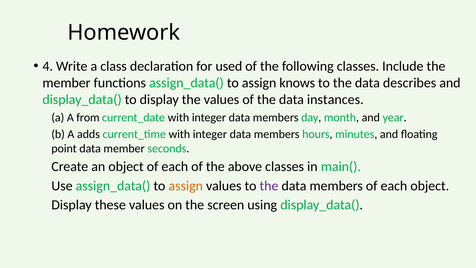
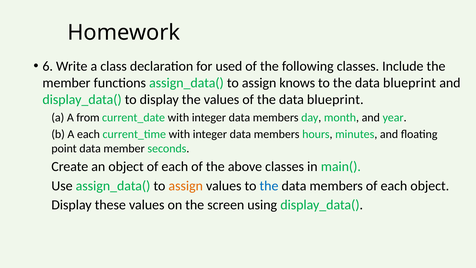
4: 4 -> 6
to the data describes: describes -> blueprint
of the data instances: instances -> blueprint
A adds: adds -> each
the at (269, 186) colour: purple -> blue
